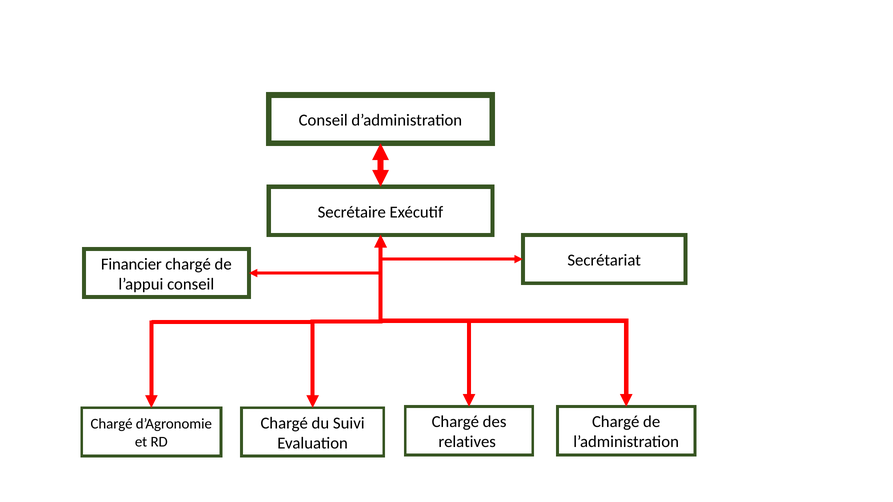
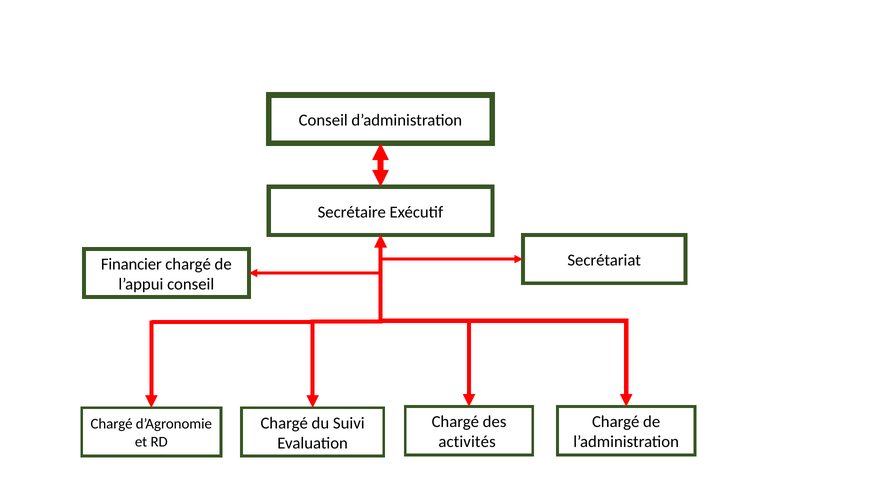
relatives: relatives -> activités
